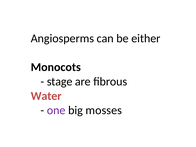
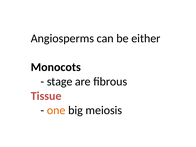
Water: Water -> Tissue
one colour: purple -> orange
mosses: mosses -> meiosis
